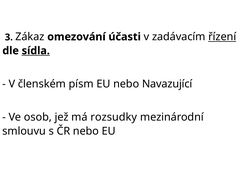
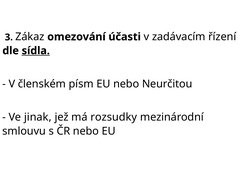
řízení underline: present -> none
Navazující: Navazující -> Neurčitou
osob: osob -> jinak
